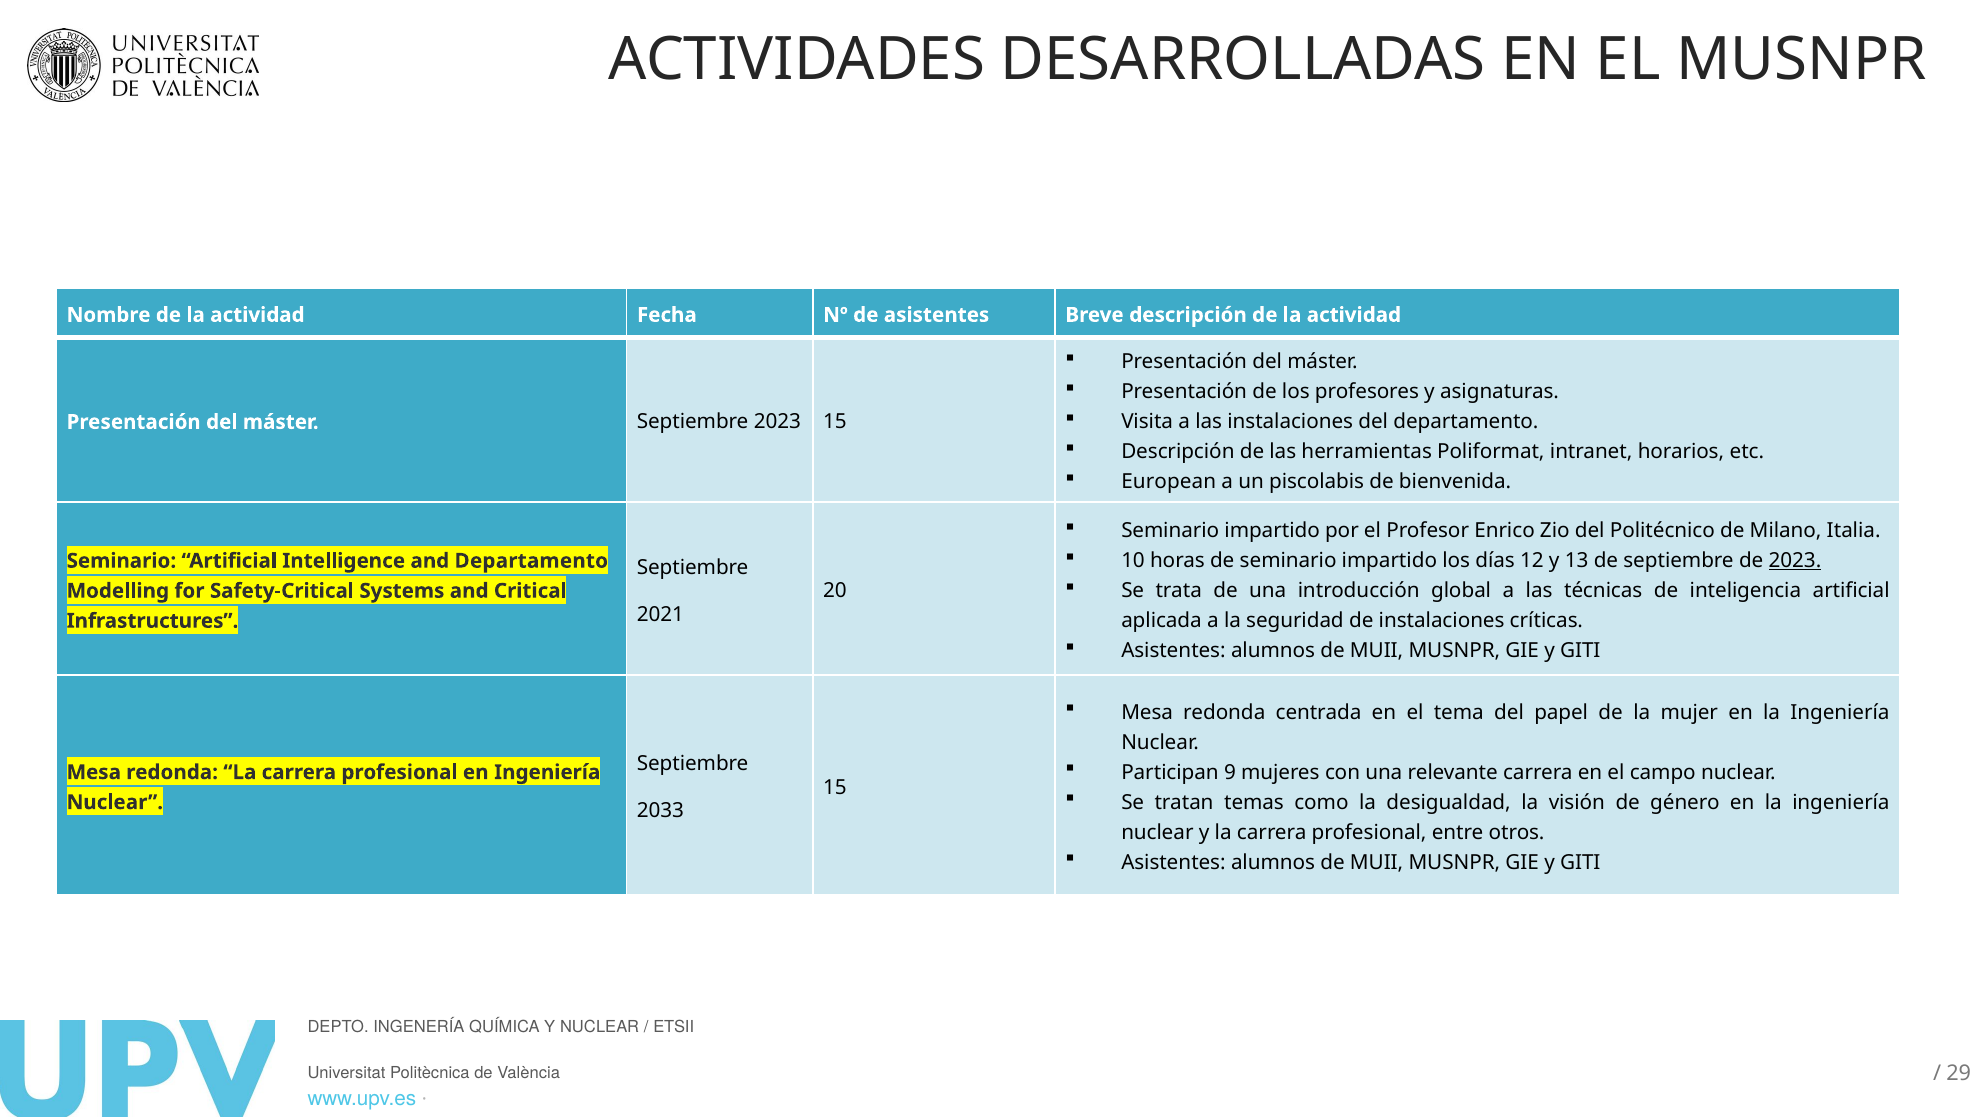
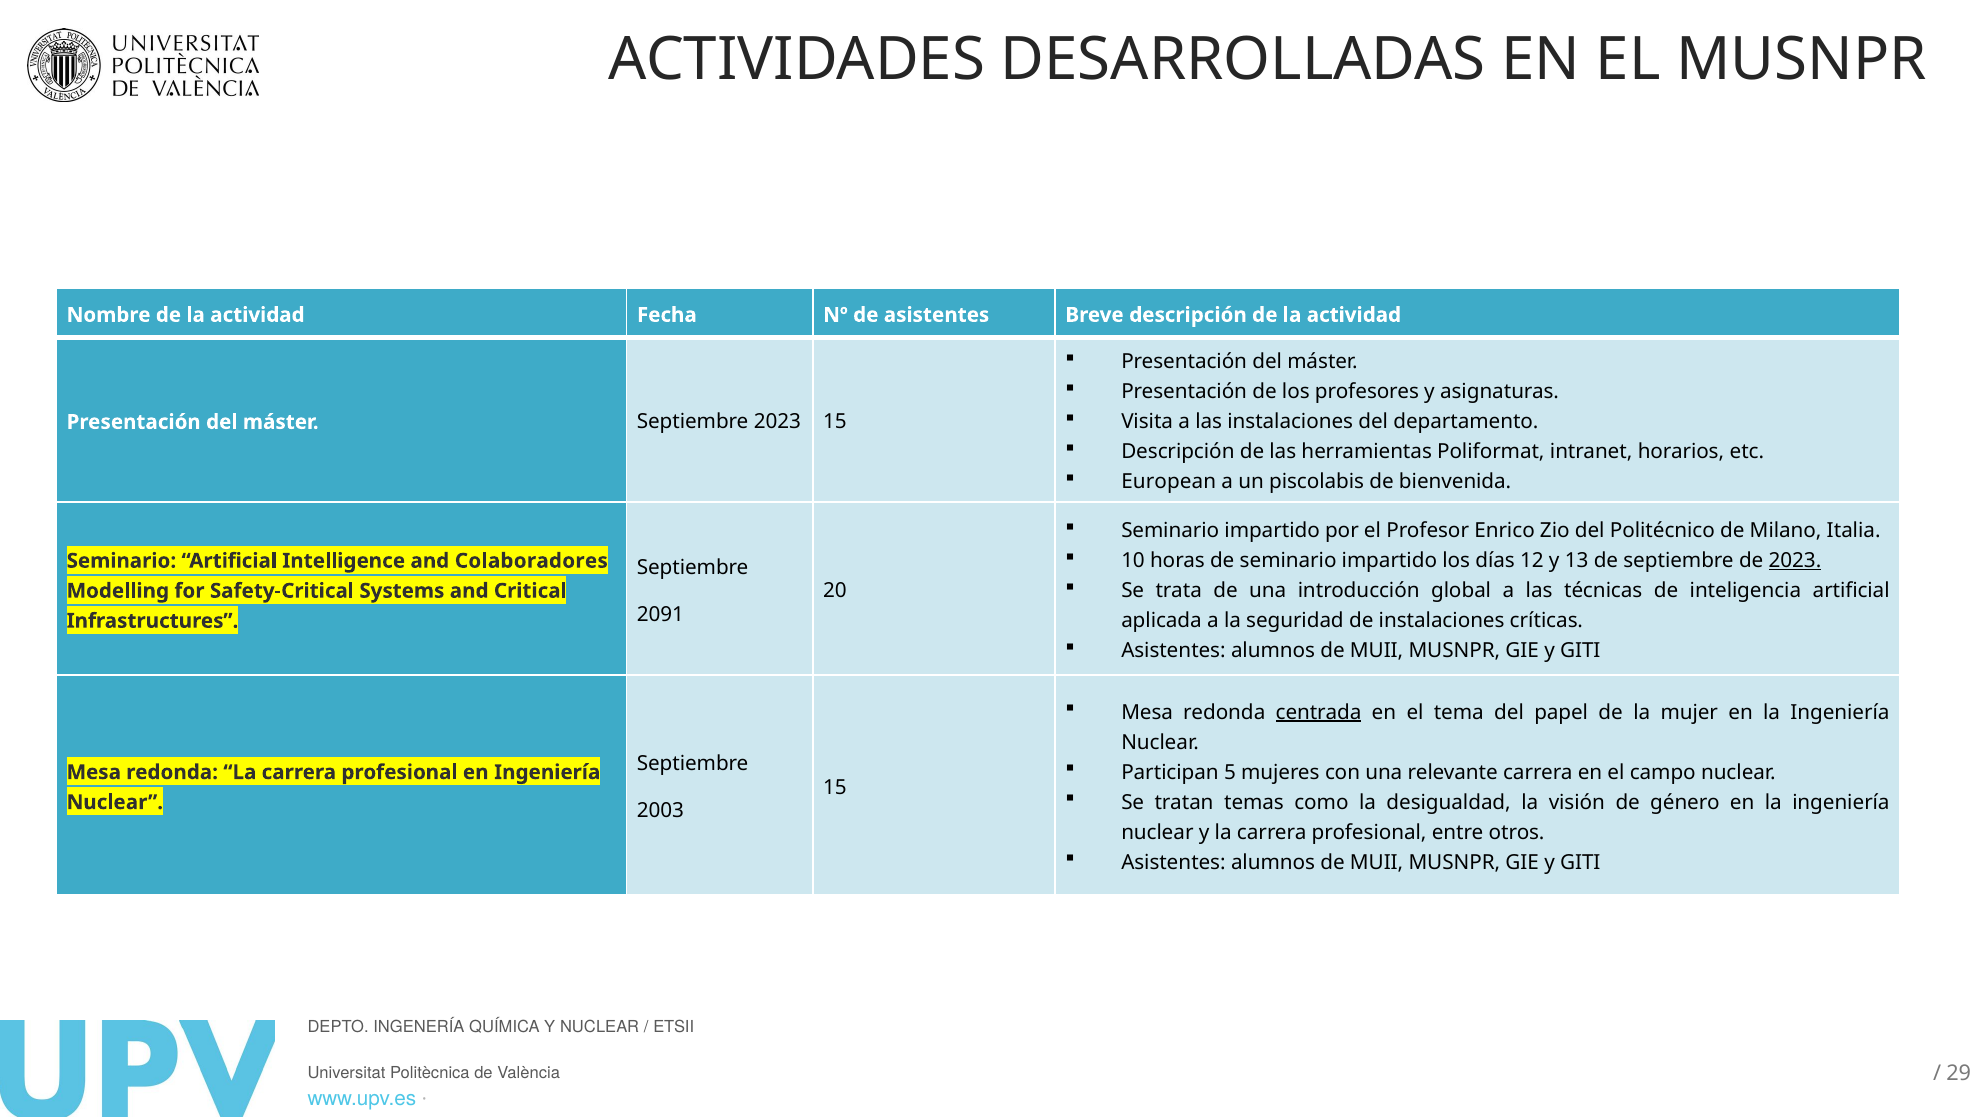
Departamento at (531, 561): Departamento -> Colaboradores
2021: 2021 -> 2091
centrada underline: none -> present
9: 9 -> 5
2033: 2033 -> 2003
